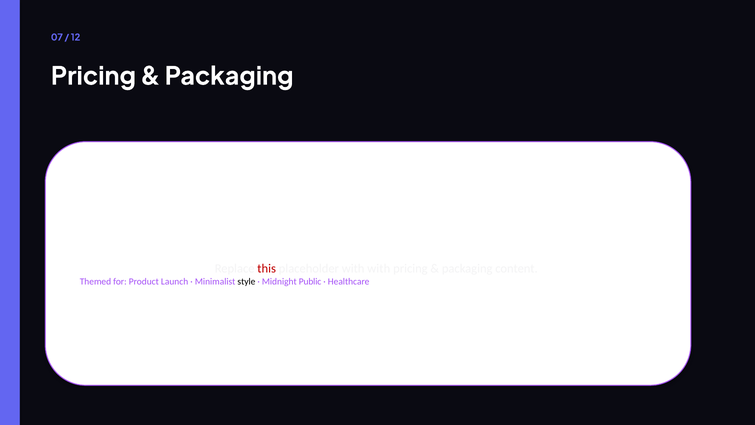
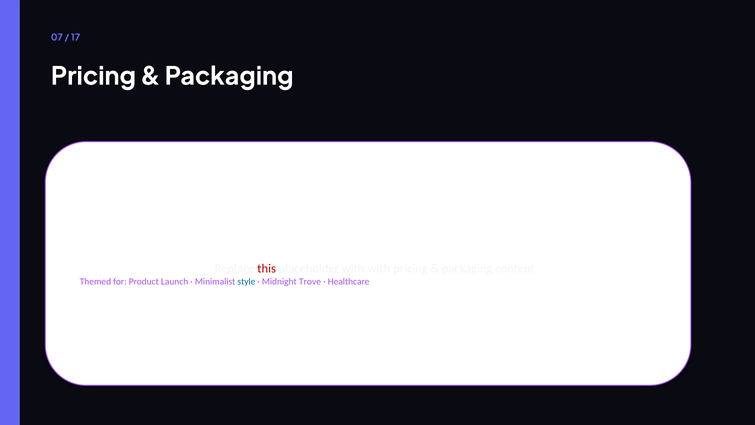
12: 12 -> 17
style colour: black -> blue
Public: Public -> Trove
